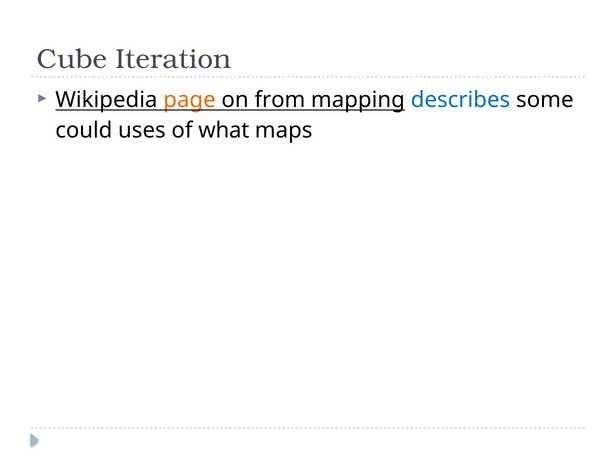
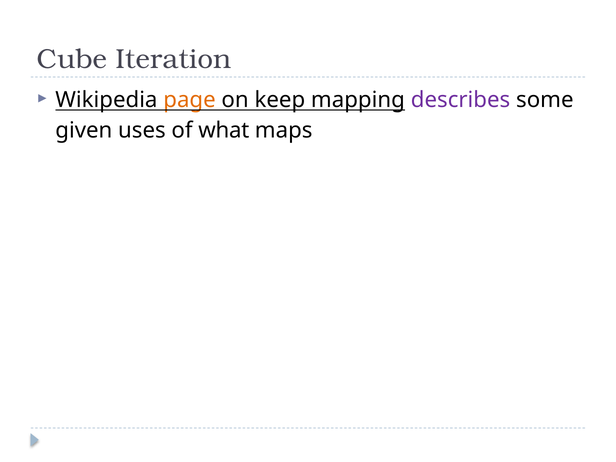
from: from -> keep
describes colour: blue -> purple
could: could -> given
